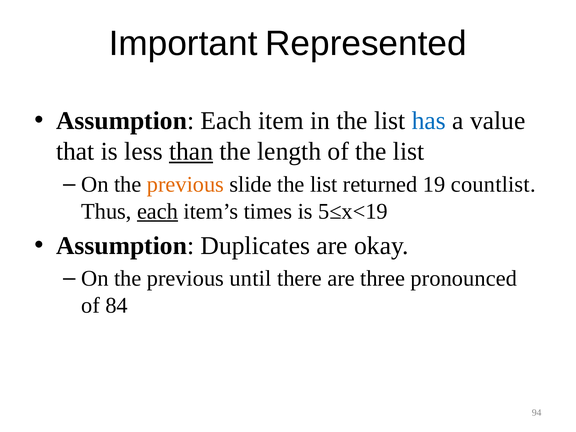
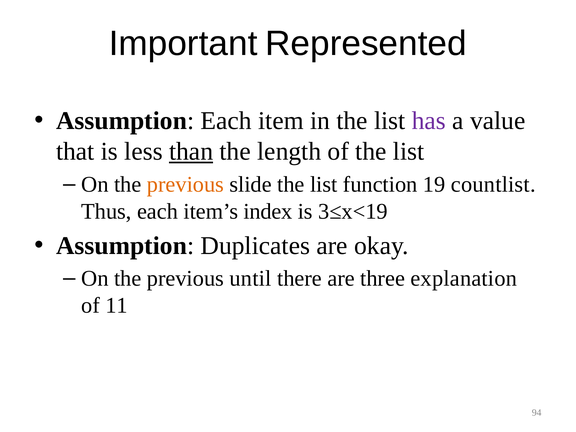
has colour: blue -> purple
returned: returned -> function
each at (158, 211) underline: present -> none
times: times -> index
5≤x<19: 5≤x<19 -> 3≤x<19
pronounced: pronounced -> explanation
84: 84 -> 11
